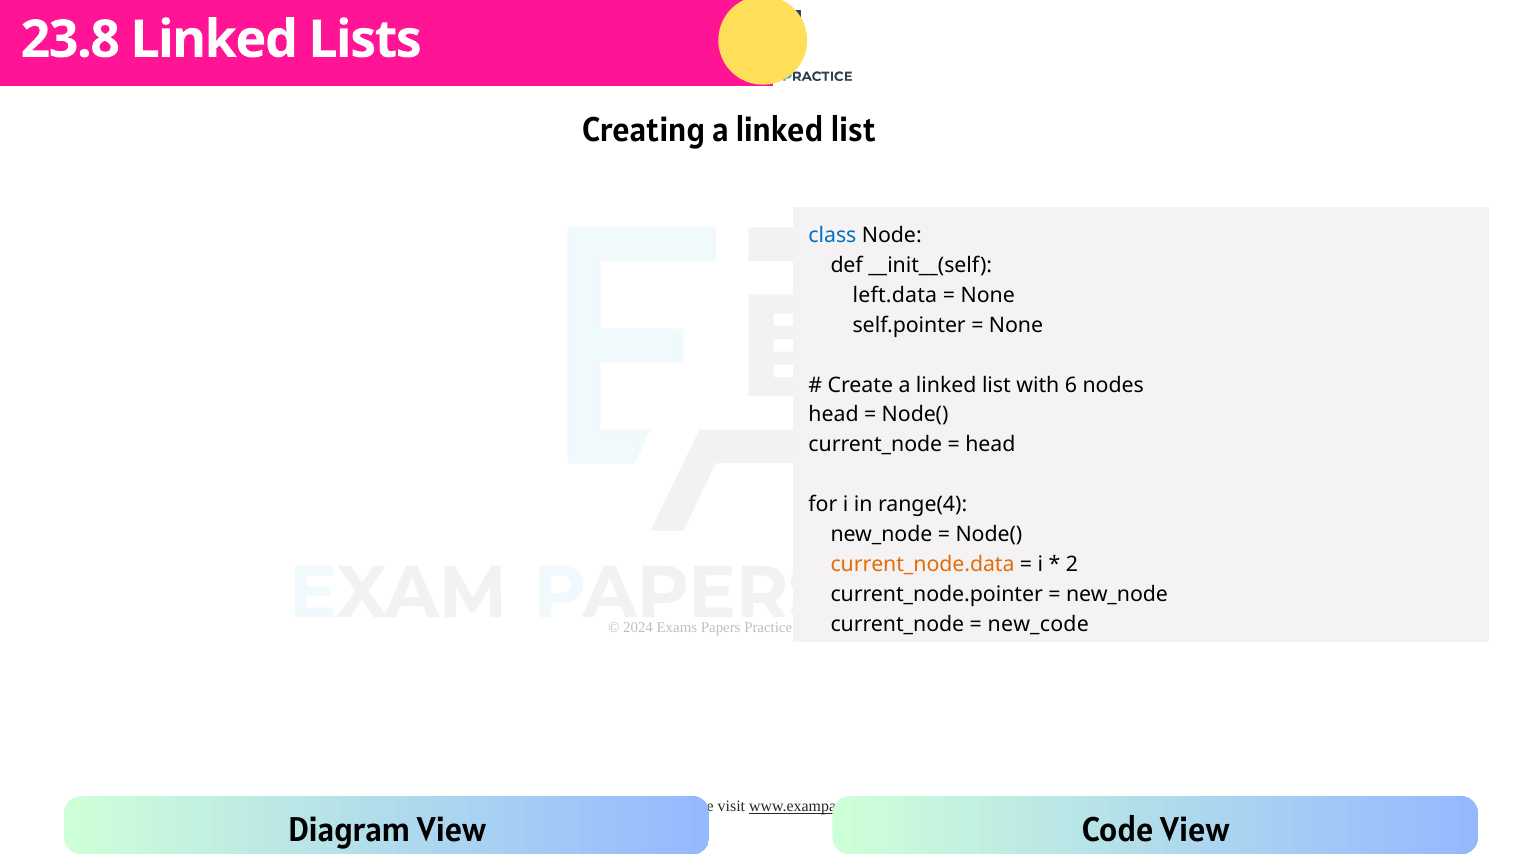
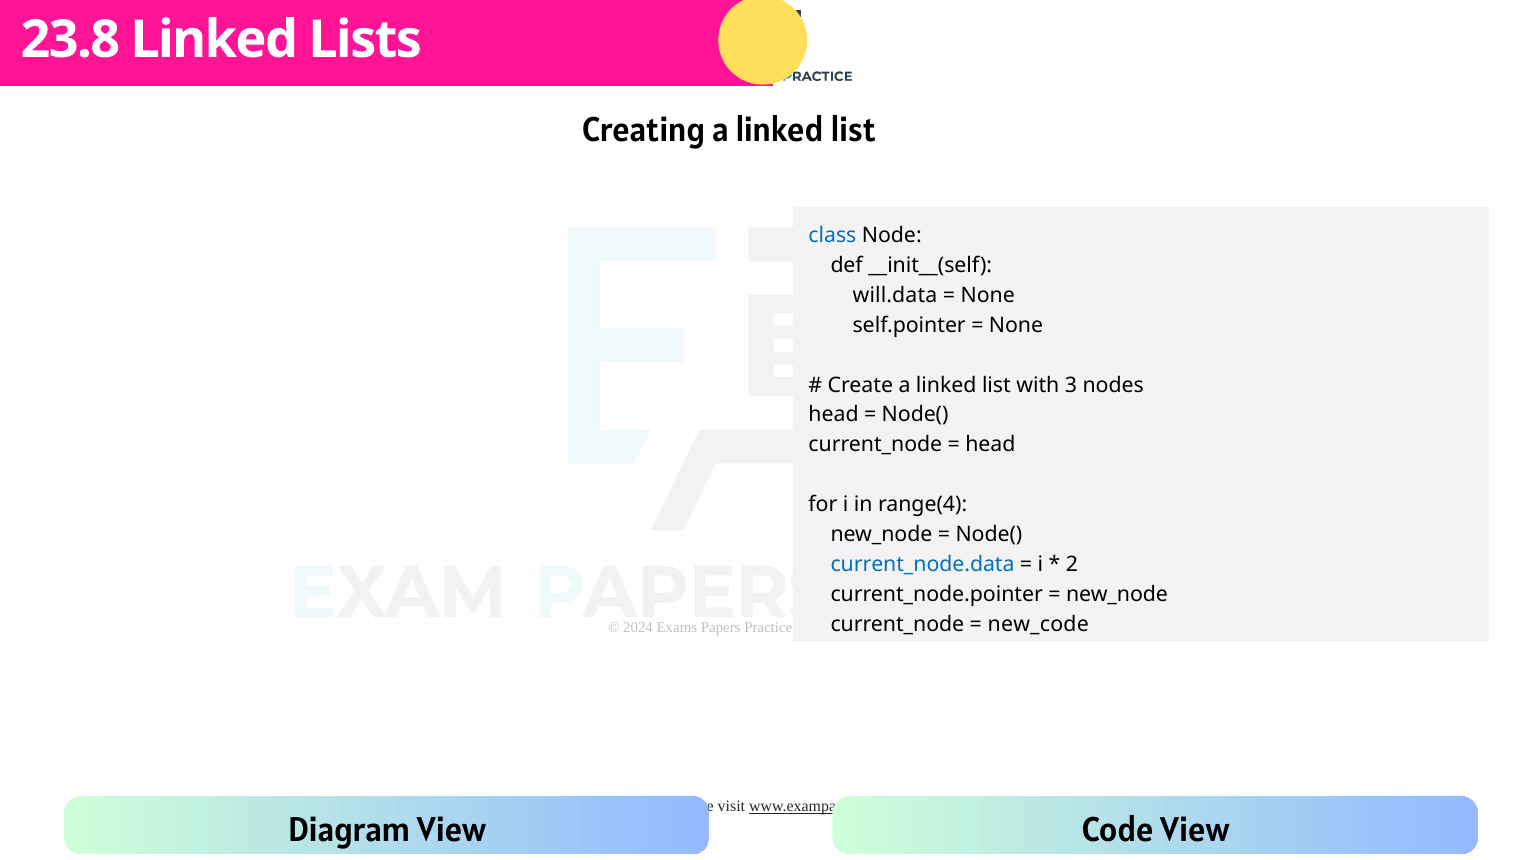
left.data: left.data -> will.data
6: 6 -> 3
current_node.data colour: orange -> blue
